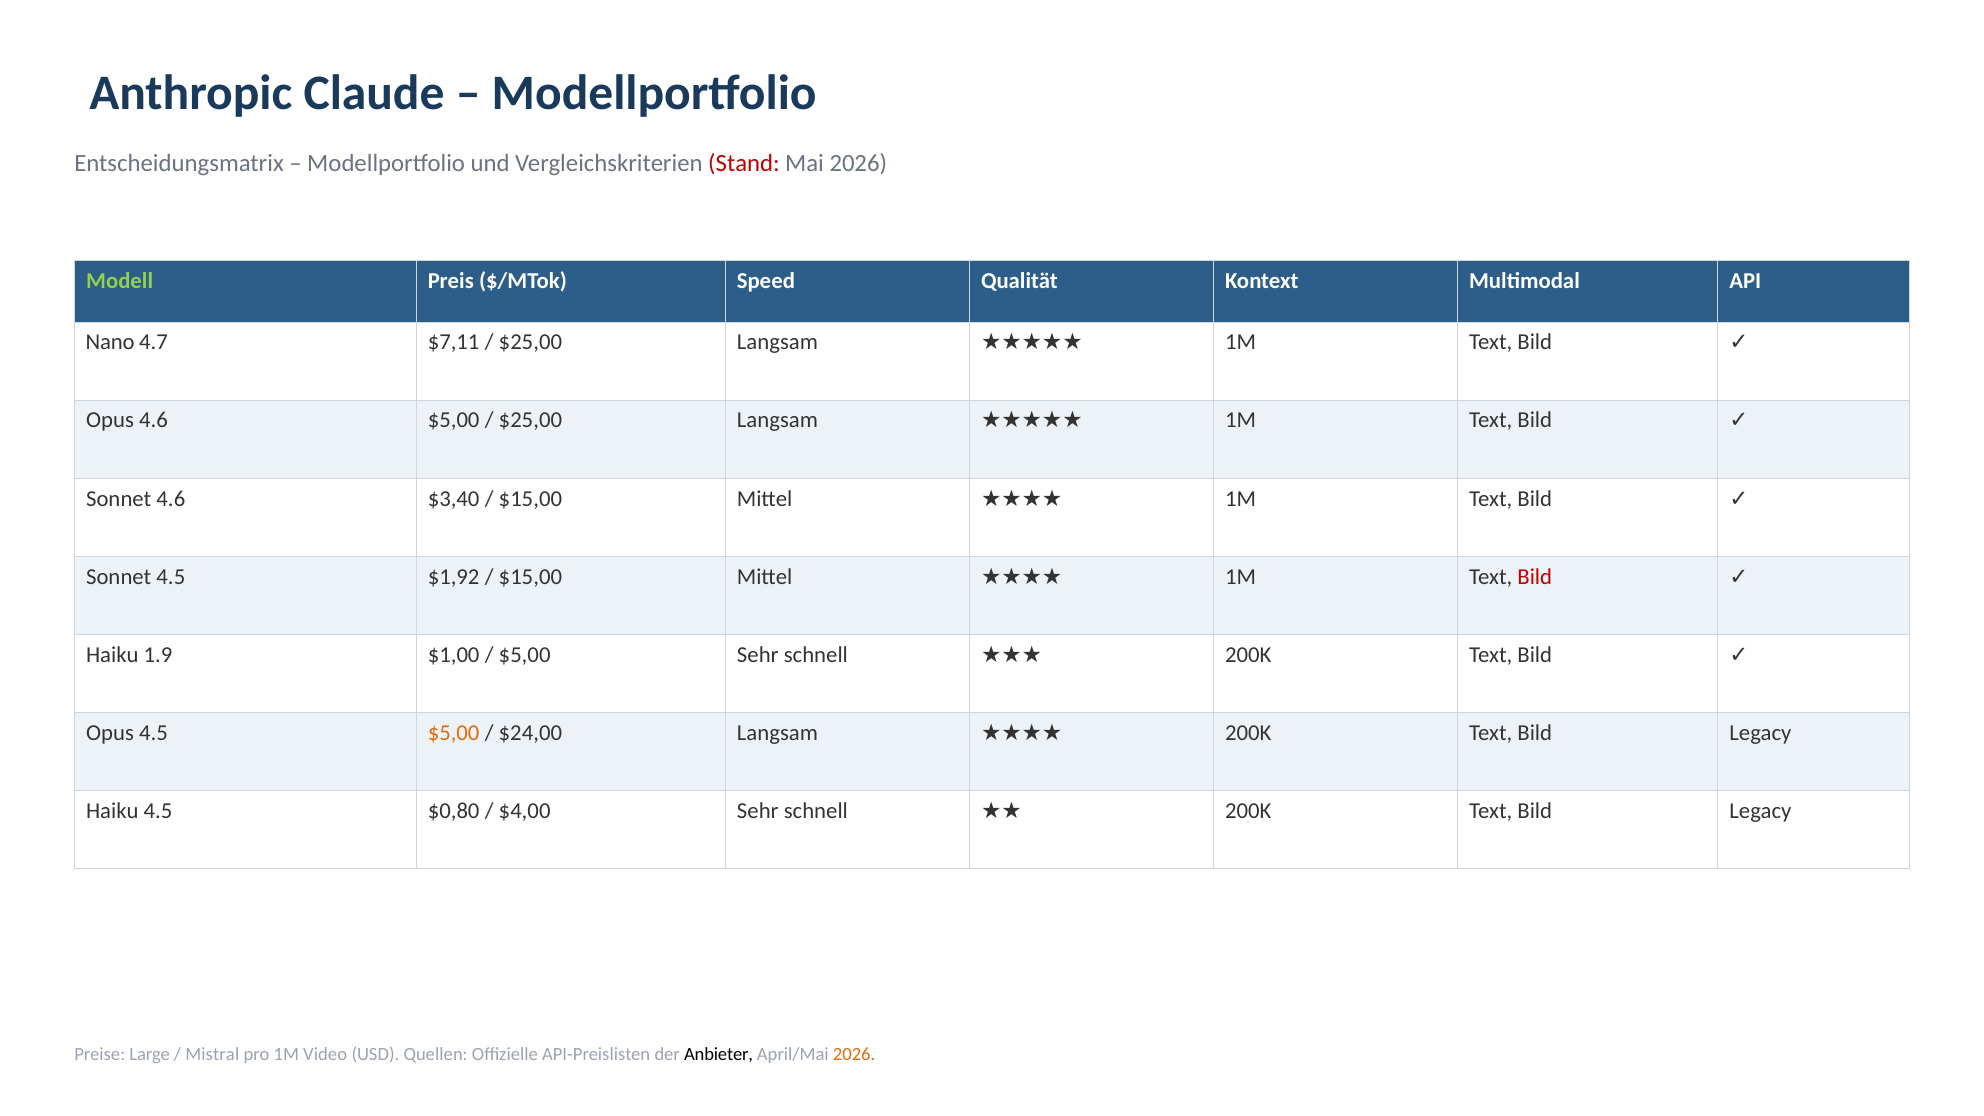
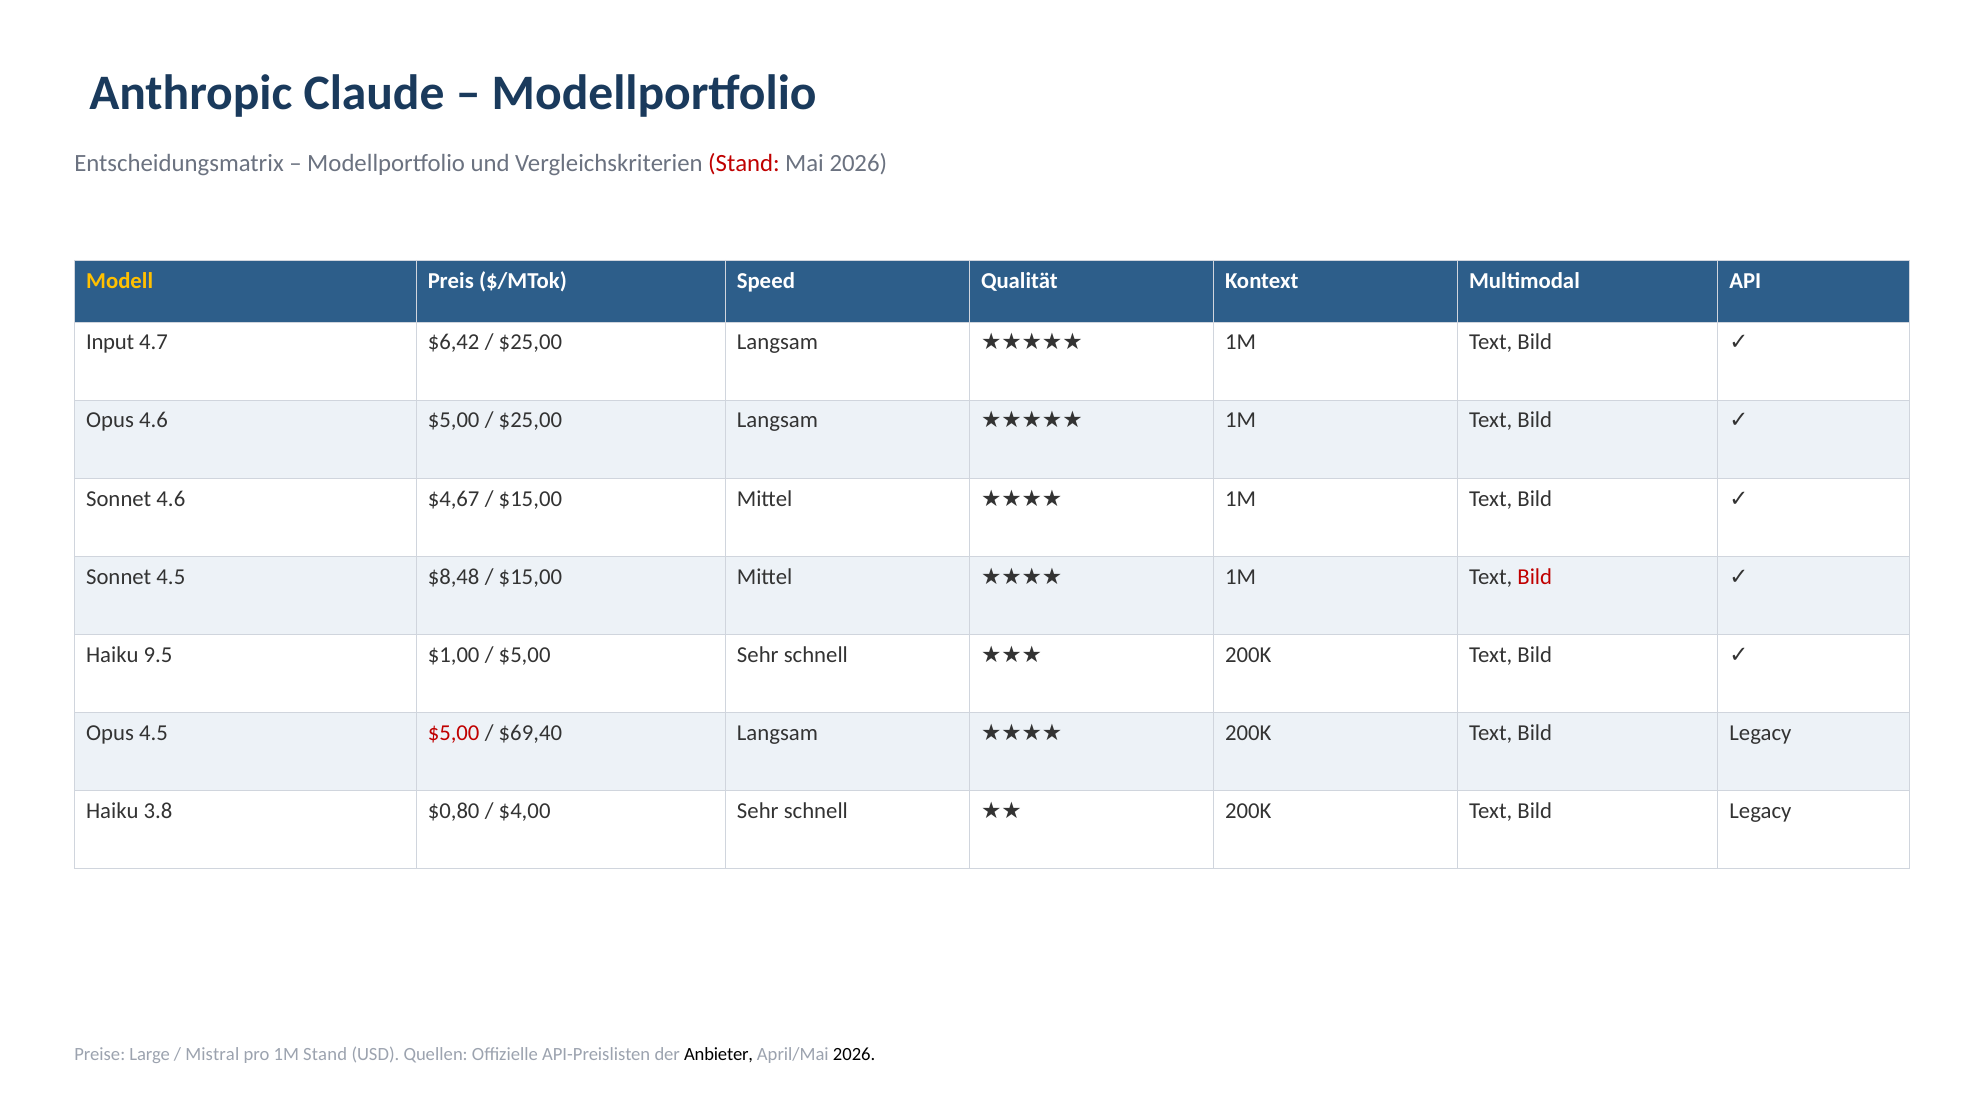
Modell colour: light green -> yellow
Nano: Nano -> Input
$7,11: $7,11 -> $6,42
$3,40: $3,40 -> $4,67
$1,92: $1,92 -> $8,48
1.9: 1.9 -> 9.5
$5,00 at (454, 733) colour: orange -> red
$24,00: $24,00 -> $69,40
Haiku 4.5: 4.5 -> 3.8
1M Video: Video -> Stand
2026 at (854, 1054) colour: orange -> black
